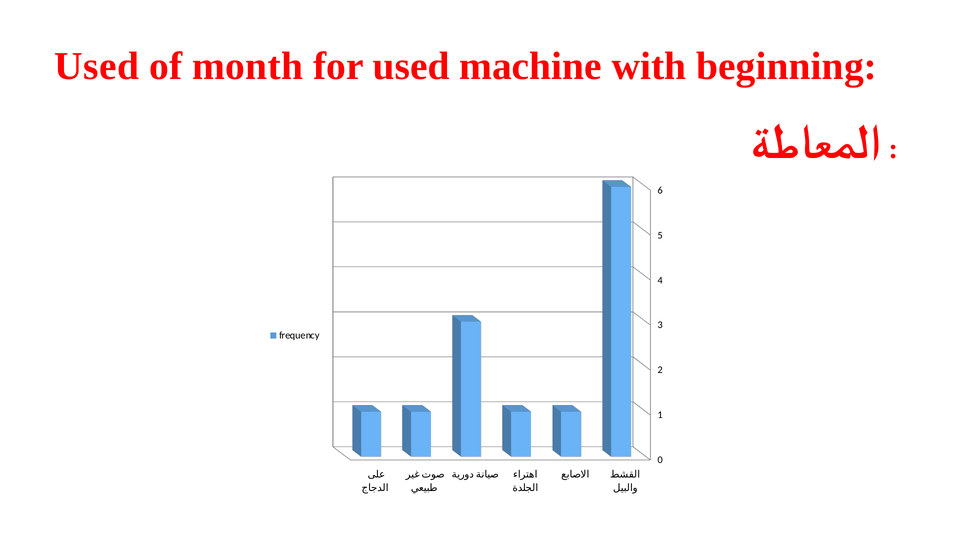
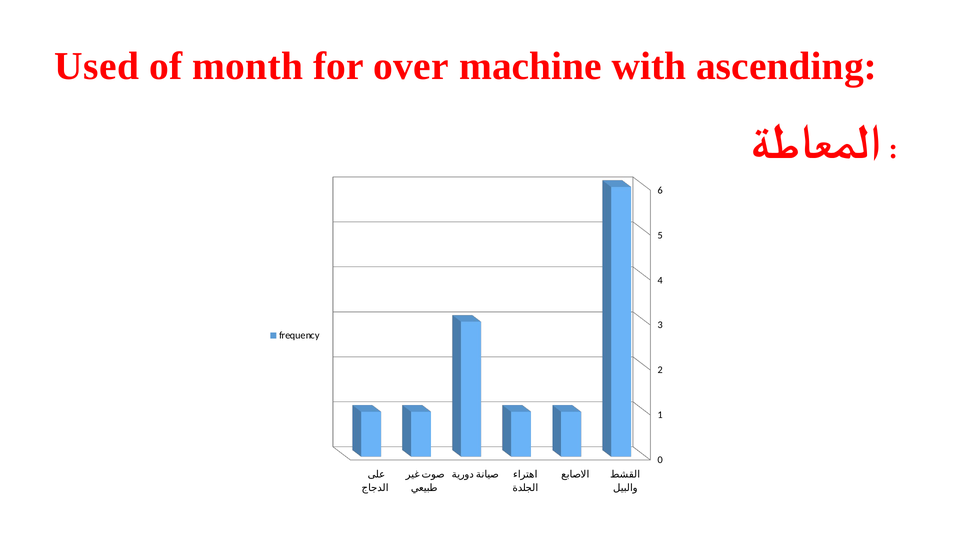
for used: used -> over
beginning: beginning -> ascending
